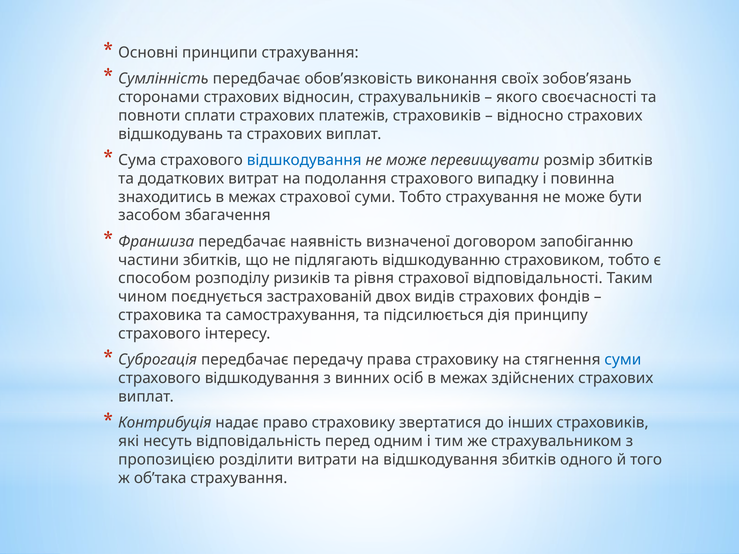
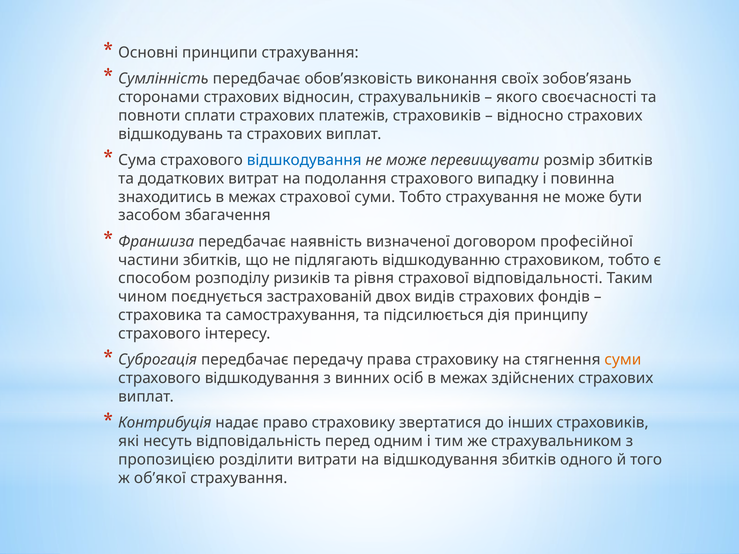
запобіганню: запобіганню -> професійної
суми at (623, 360) colour: blue -> orange
об’така: об’така -> об’якої
